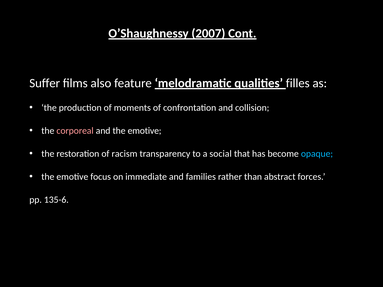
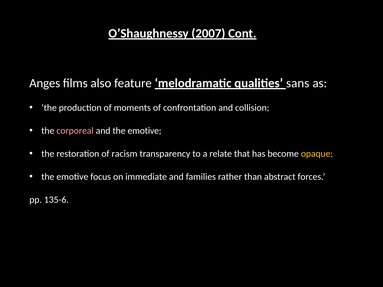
Suffer: Suffer -> Anges
filles: filles -> sans
social: social -> relate
opaque colour: light blue -> yellow
